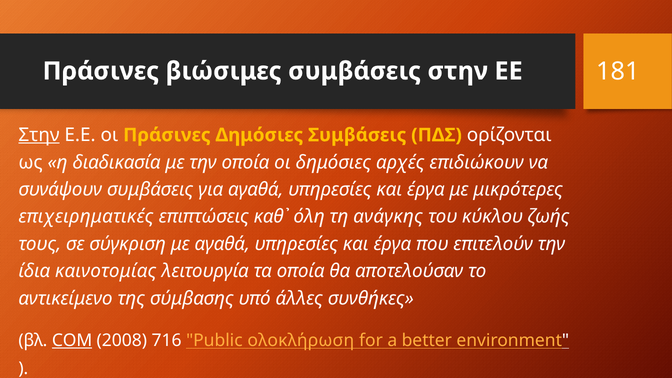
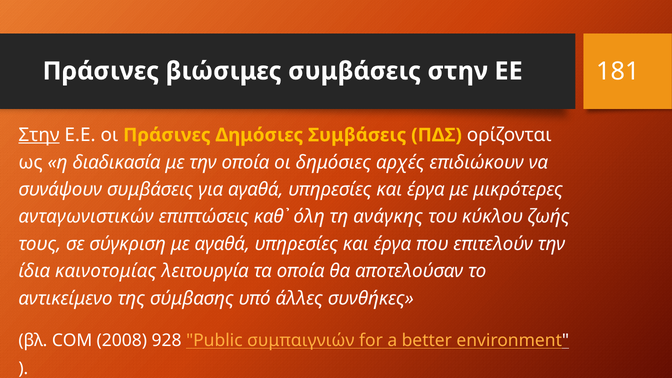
επιχειρηματικές: επιχειρηματικές -> ανταγωνιστικών
COM underline: present -> none
716: 716 -> 928
ολοκλήρωση: ολοκλήρωση -> συμπαιγνιών
